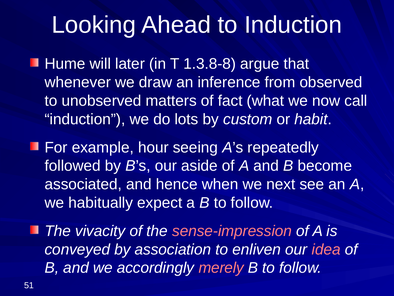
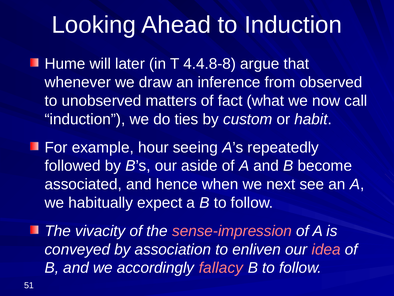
1.3.8-8: 1.3.8-8 -> 4.4.8-8
lots: lots -> ties
merely: merely -> fallacy
